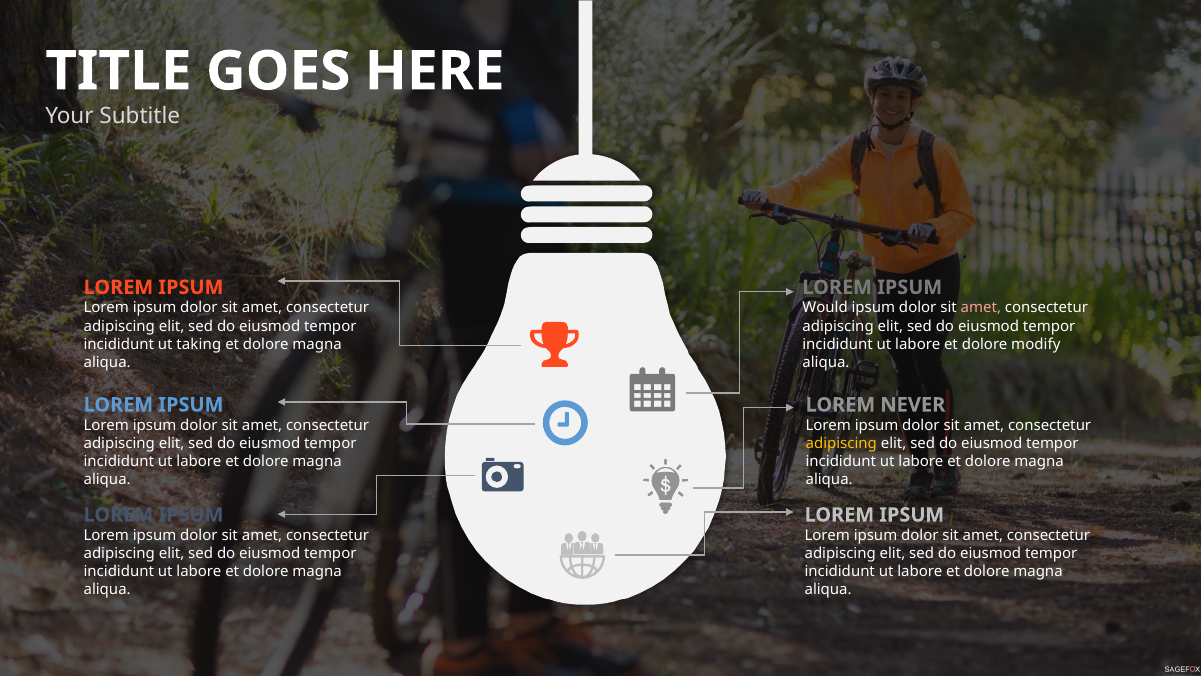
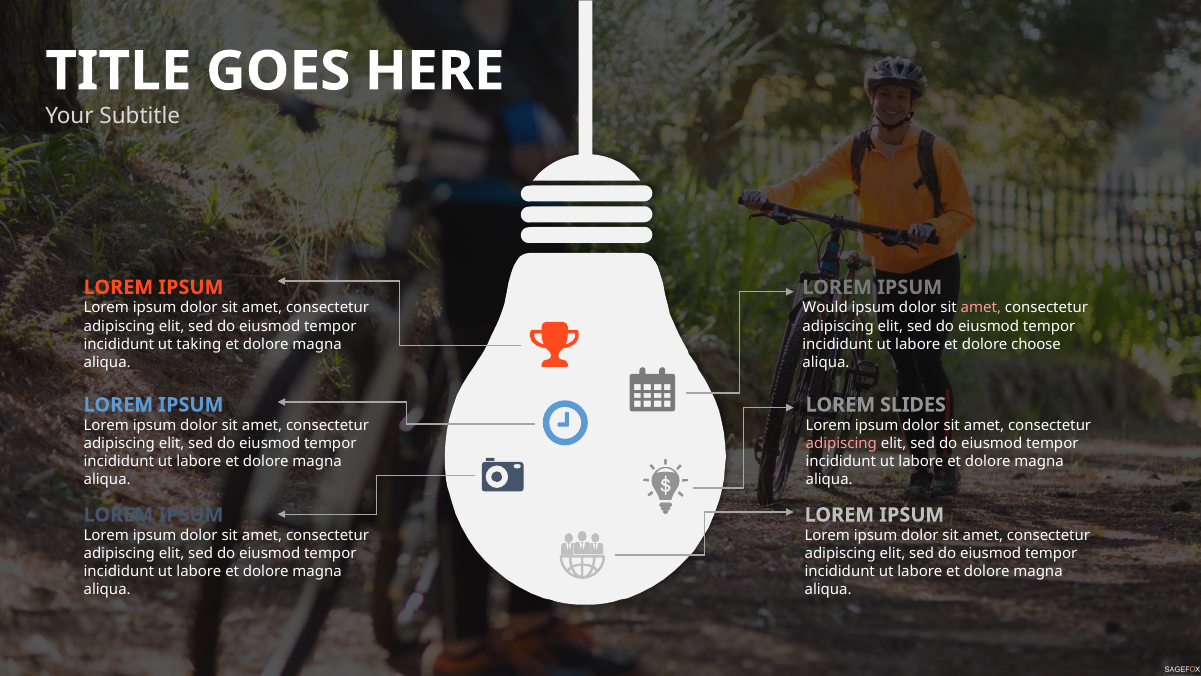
modify: modify -> choose
NEVER: NEVER -> SLIDES
adipiscing at (841, 443) colour: yellow -> pink
